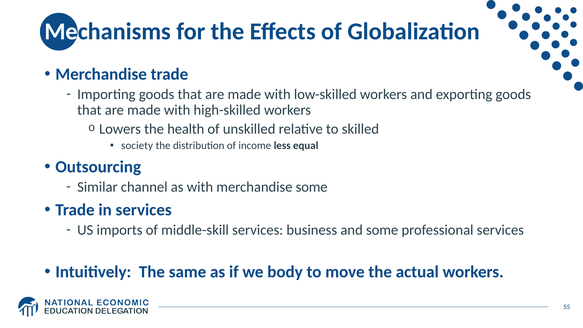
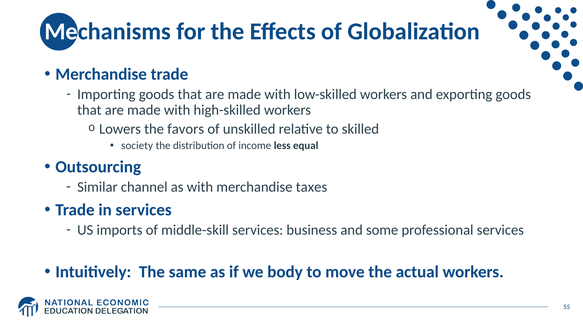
health: health -> favors
merchandise some: some -> taxes
